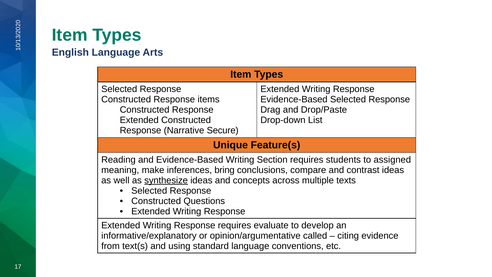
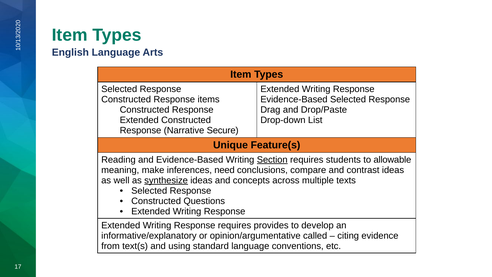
Section underline: none -> present
assigned: assigned -> allowable
bring: bring -> need
evaluate: evaluate -> provides
